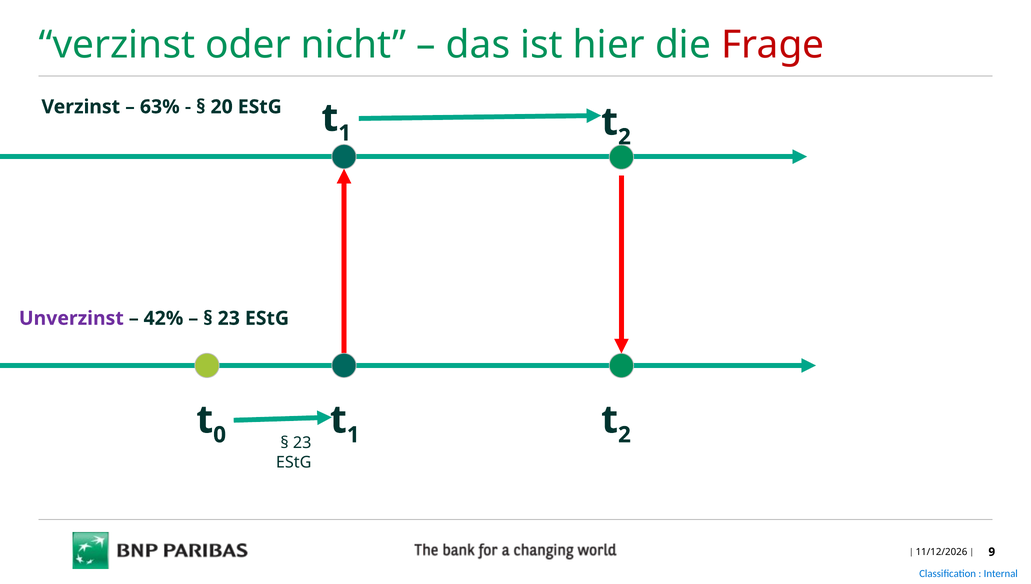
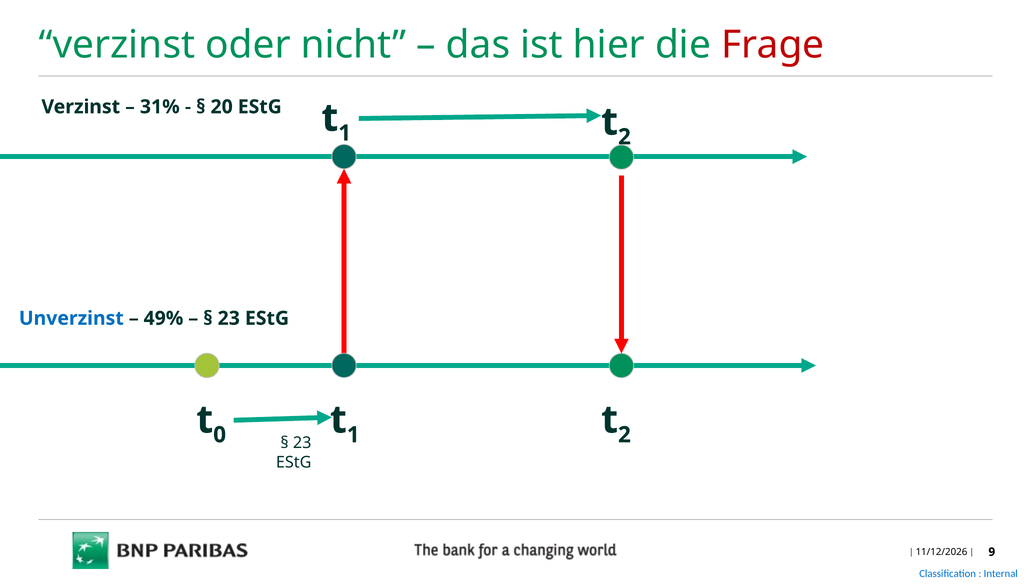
63%: 63% -> 31%
Unverzinst colour: purple -> blue
42%: 42% -> 49%
